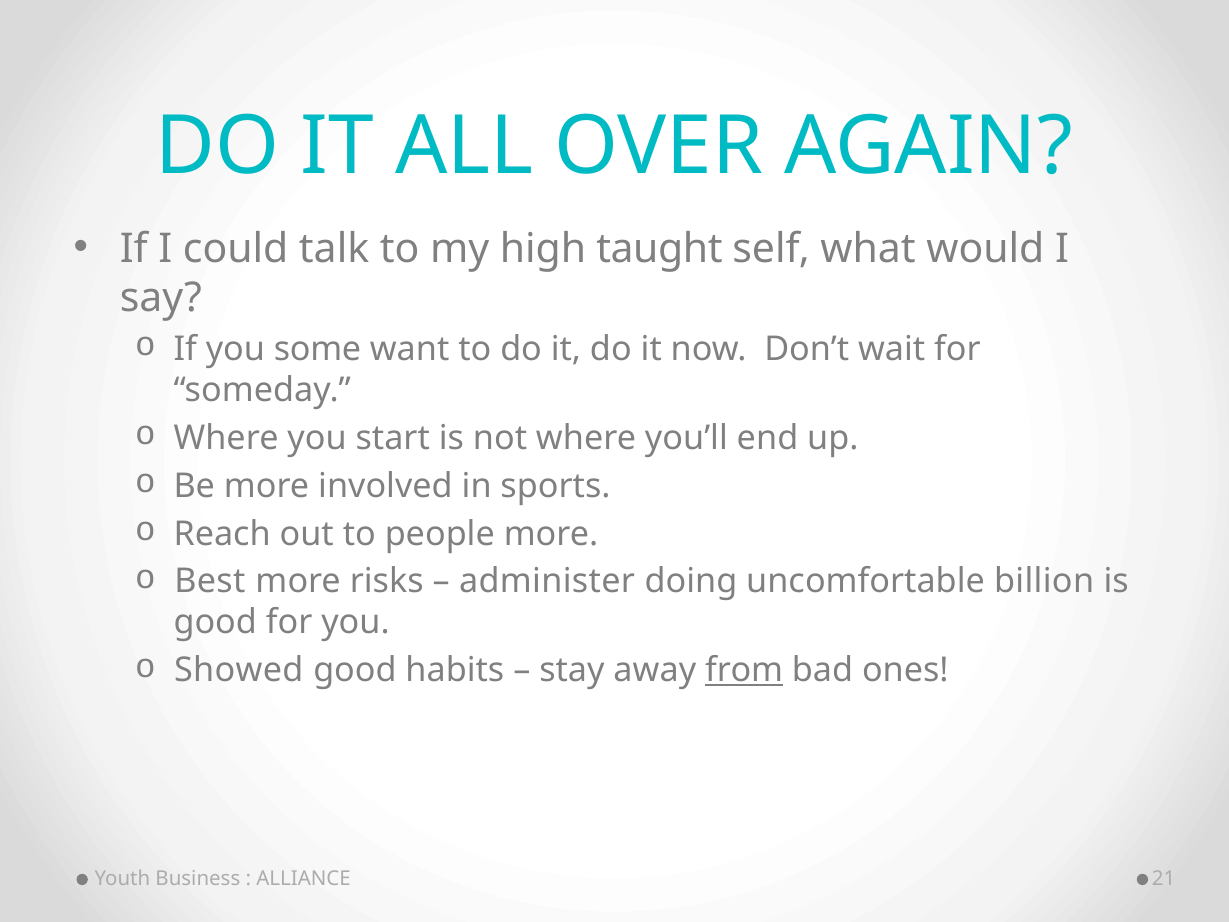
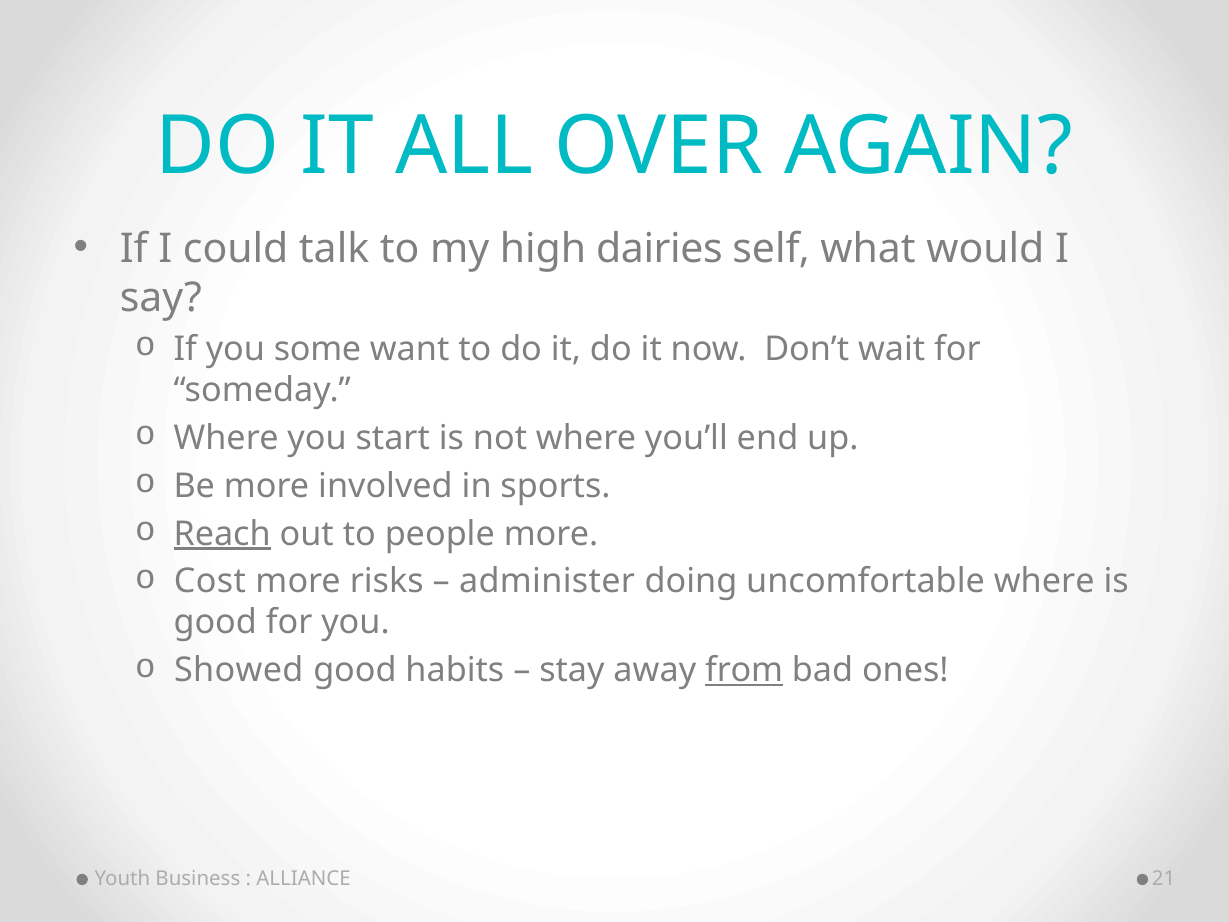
taught: taught -> dairies
Reach underline: none -> present
Best: Best -> Cost
uncomfortable billion: billion -> where
